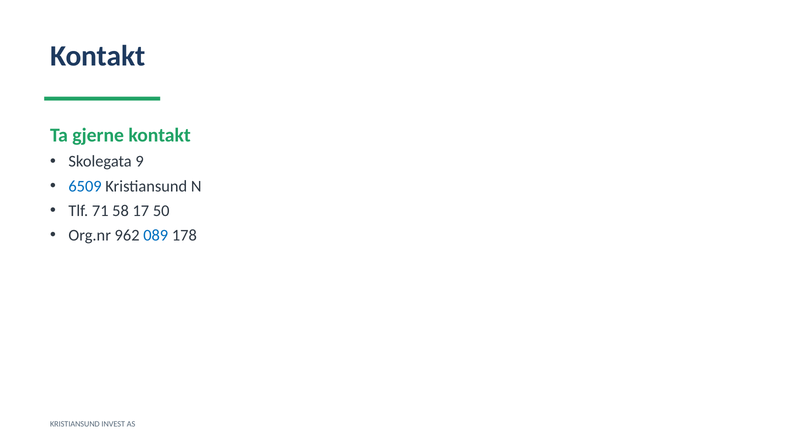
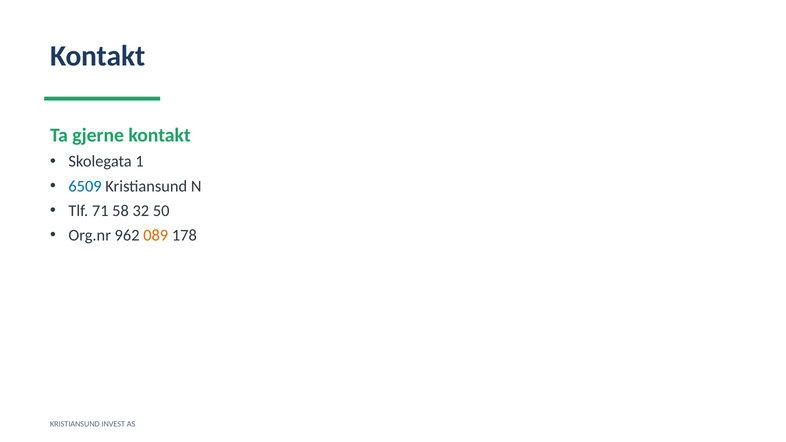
9: 9 -> 1
17: 17 -> 32
089 colour: blue -> orange
